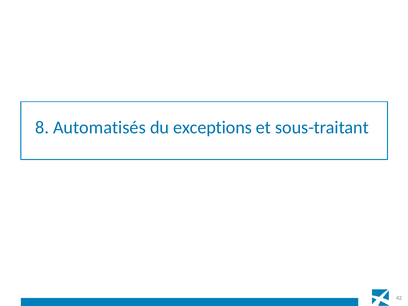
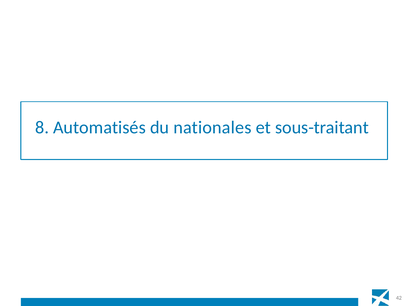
exceptions: exceptions -> nationales
